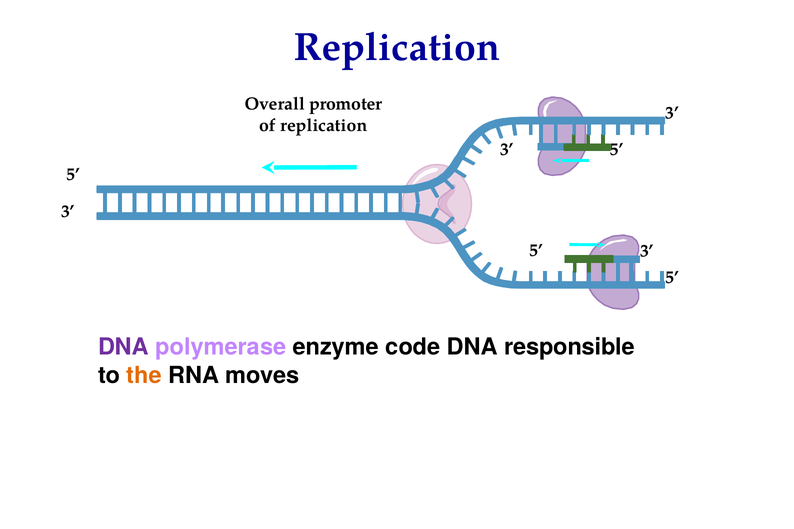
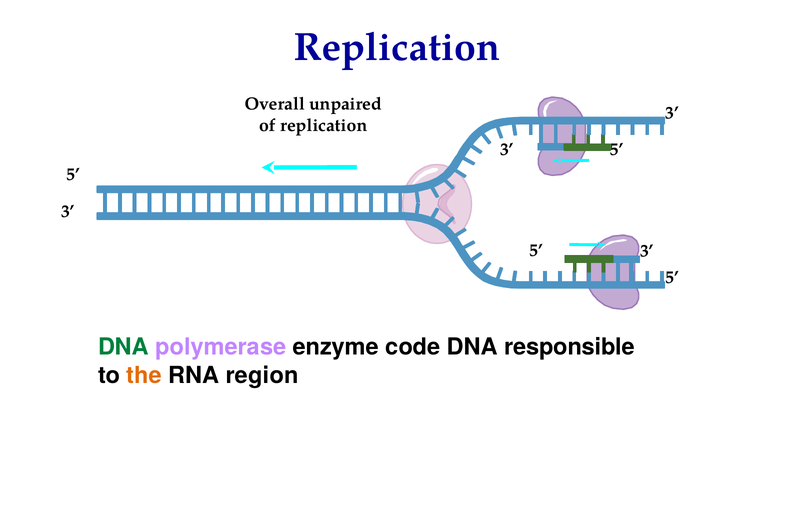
promoter: promoter -> unpaired
DNA at (123, 347) colour: purple -> green
moves: moves -> region
